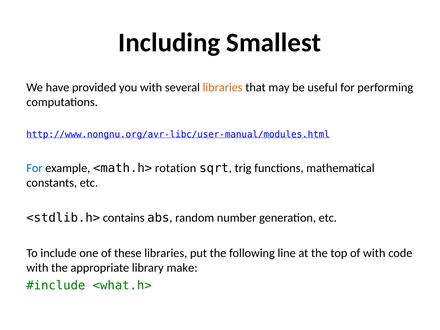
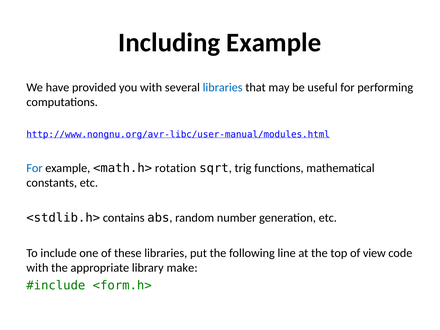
Including Smallest: Smallest -> Example
libraries at (223, 87) colour: orange -> blue
of with: with -> view
<what.h>: <what.h> -> <form.h>
